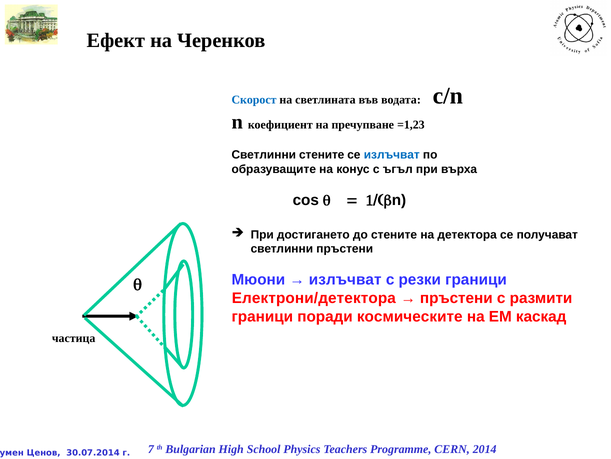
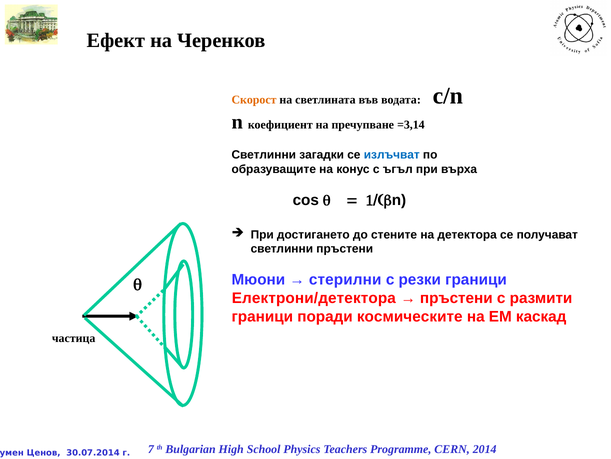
Скорост colour: blue -> orange
=1,23: =1,23 -> =3,14
Светлинни стените: стените -> загадки
излъчват at (345, 279): излъчват -> стерилни
